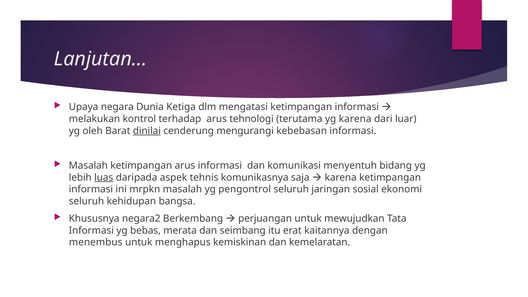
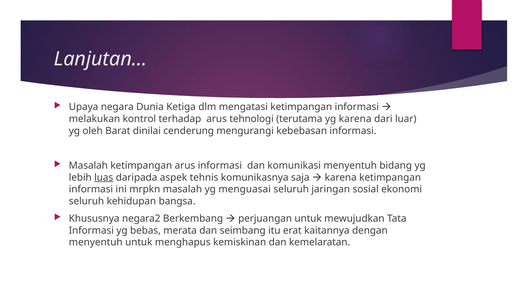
dinilai underline: present -> none
pengontrol: pengontrol -> menguasai
menembus at (96, 242): menembus -> menyentuh
